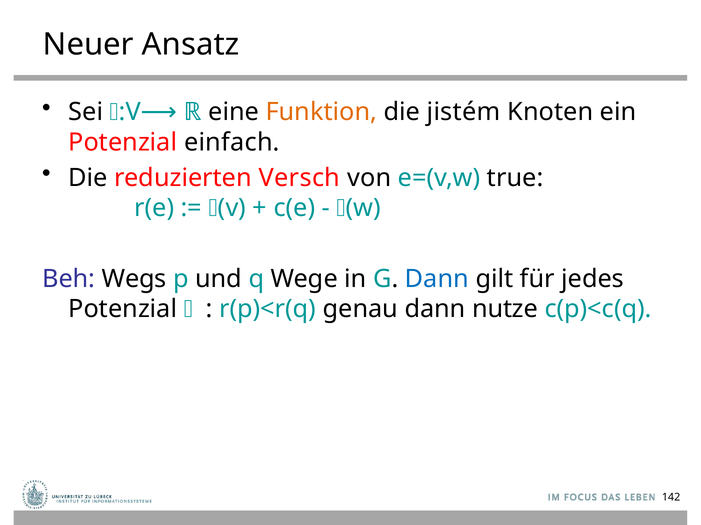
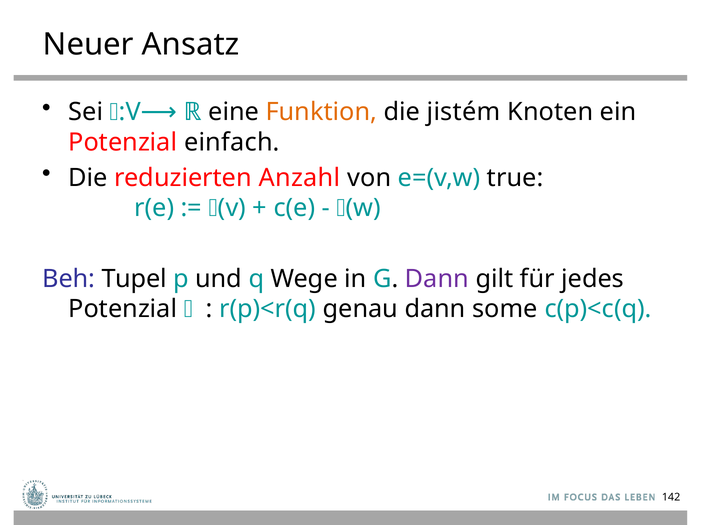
Versch: Versch -> Anzahl
Wegs: Wegs -> Tupel
Dann at (437, 279) colour: blue -> purple
nutze: nutze -> some
